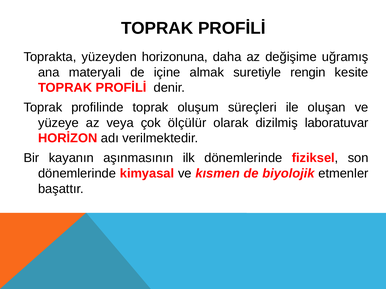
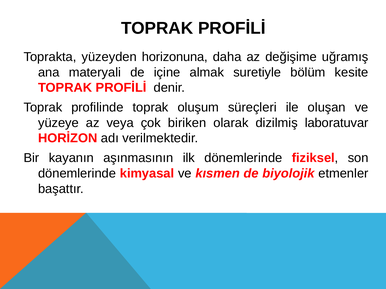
rengin: rengin -> bölüm
ölçülür: ölçülür -> biriken
